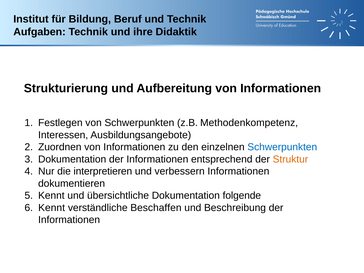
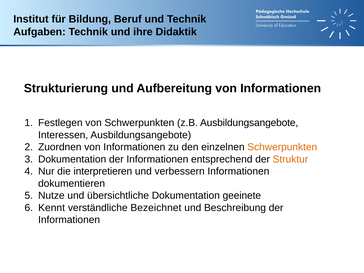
z.B Methodenkompetenz: Methodenkompetenz -> Ausbildungsangebote
Schwerpunkten at (282, 147) colour: blue -> orange
Kennt at (51, 196): Kennt -> Nutze
folgende: folgende -> geeinete
Beschaffen: Beschaffen -> Bezeichnet
